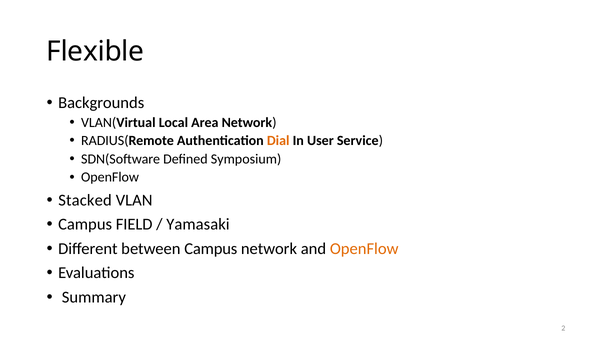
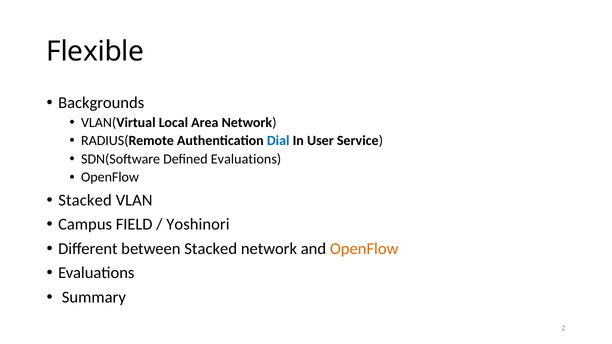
Dial colour: orange -> blue
Defined Symposium: Symposium -> Evaluations
Yamasaki: Yamasaki -> Yoshinori
between Campus: Campus -> Stacked
